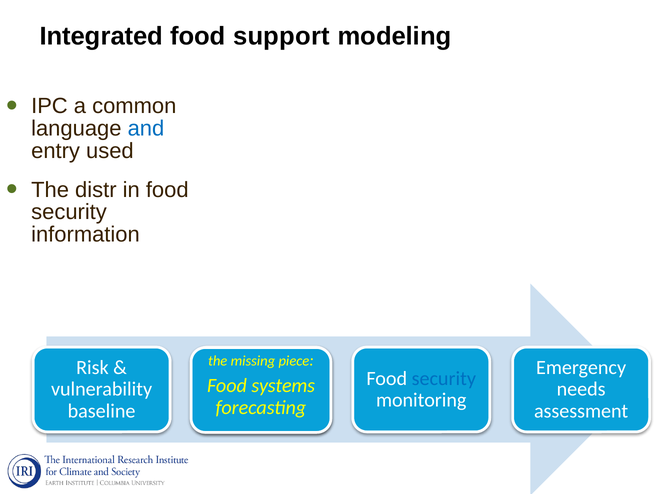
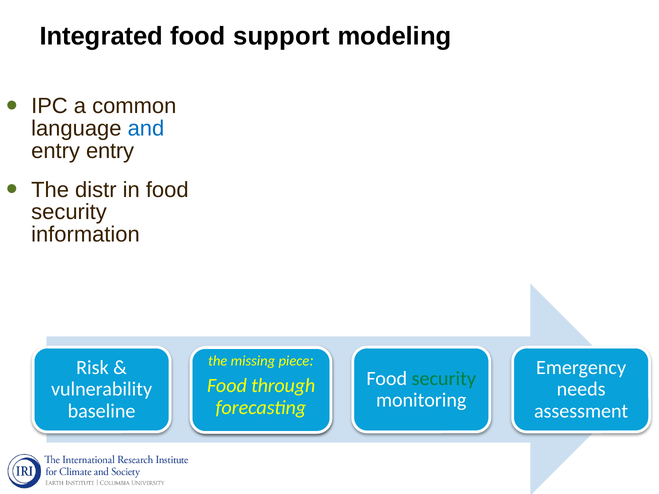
entry used: used -> entry
security at (444, 379) colour: blue -> green
systems: systems -> through
